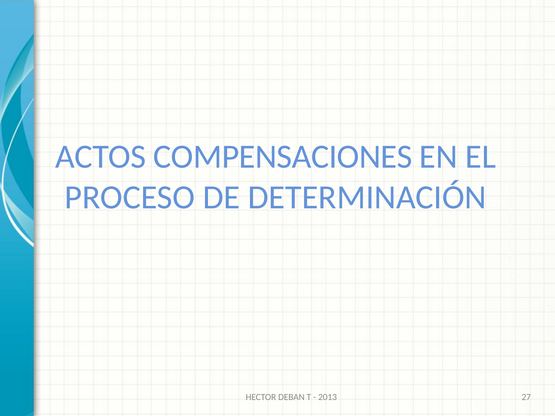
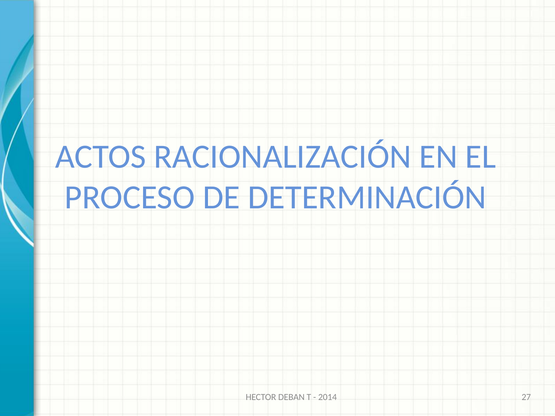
COMPENSACIONES: COMPENSACIONES -> RACIONALIZACIÓN
2013: 2013 -> 2014
